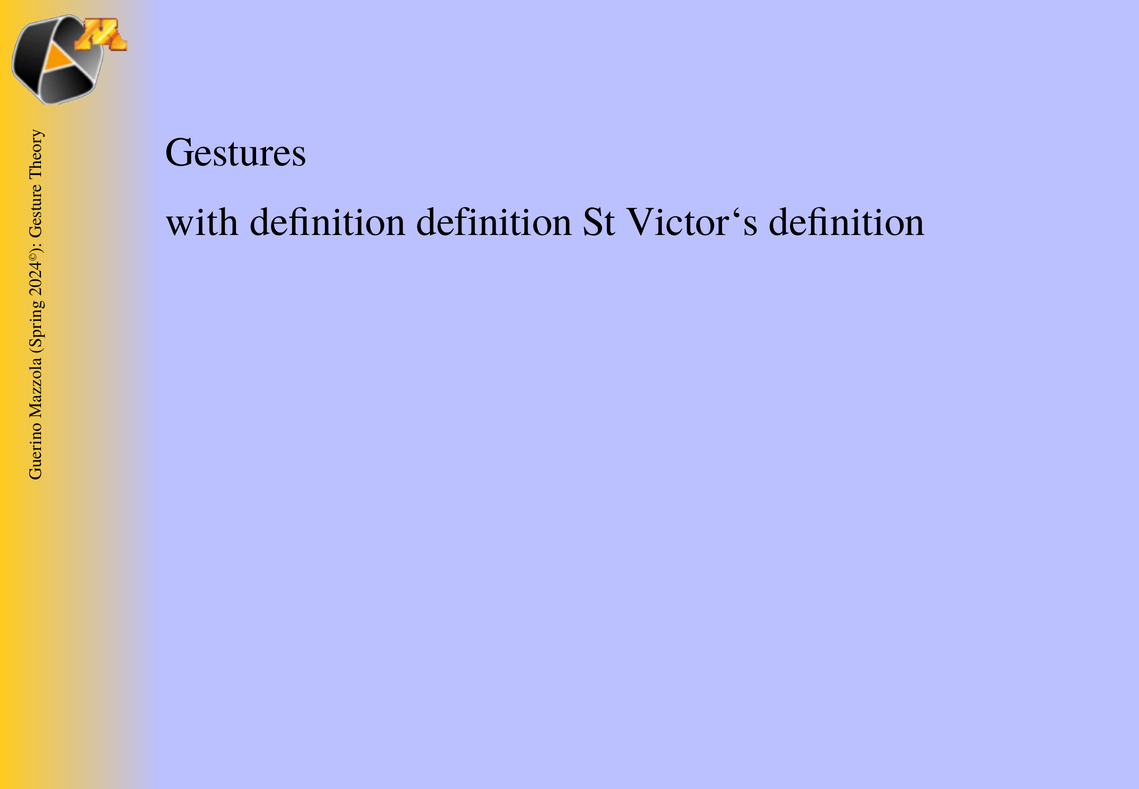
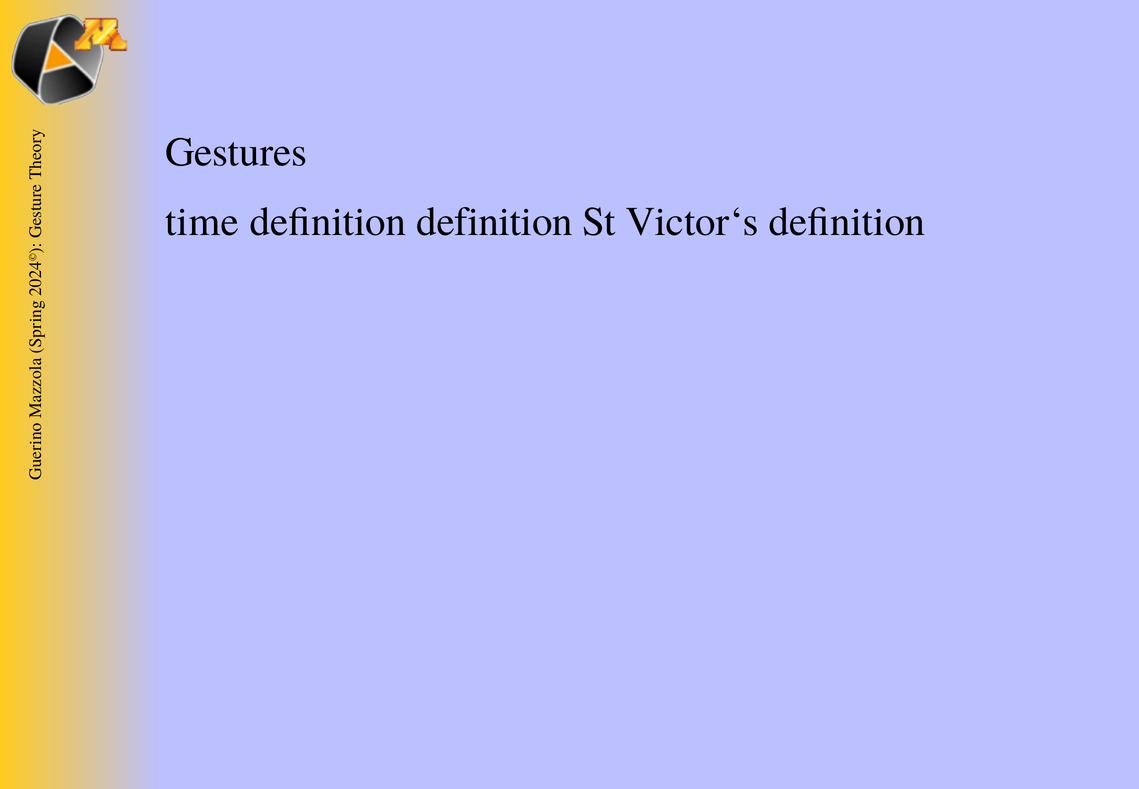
with: with -> time
